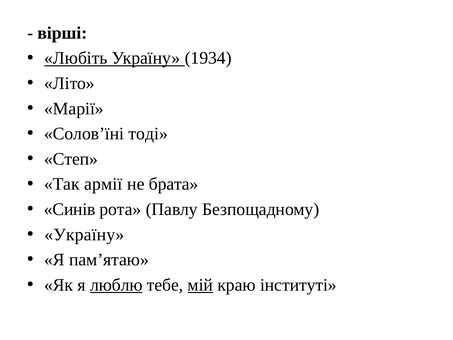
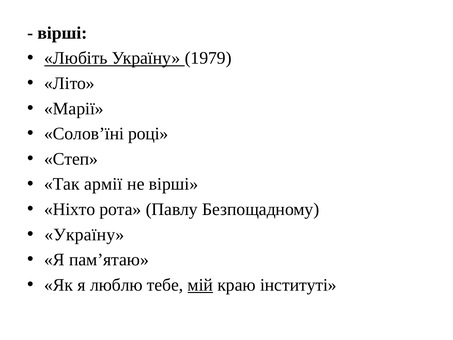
1934: 1934 -> 1979
тоді: тоді -> році
не брата: брата -> вірші
Синів: Синів -> Ніхто
люблю underline: present -> none
